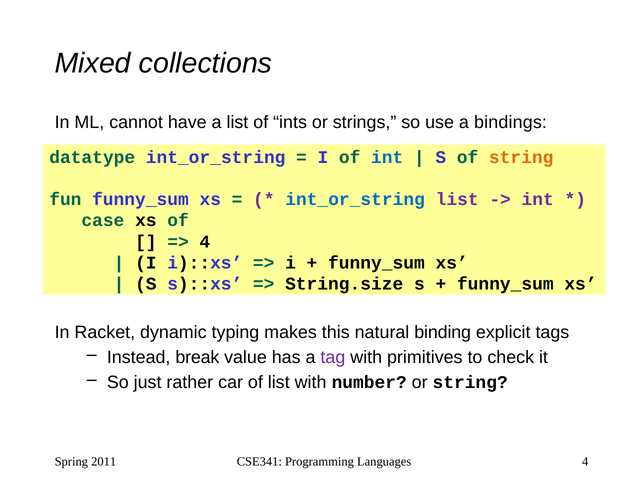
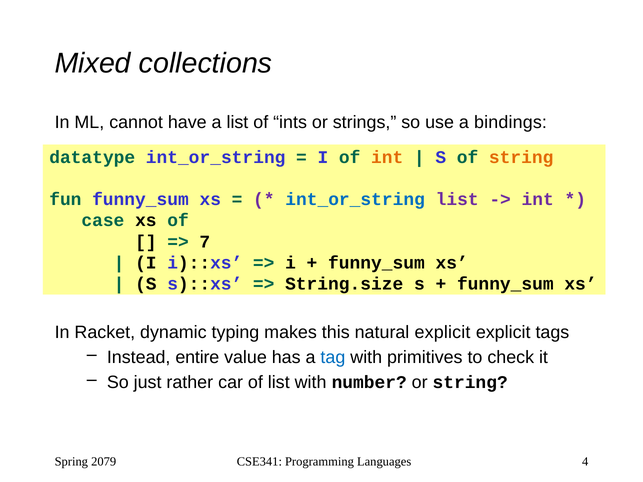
int at (387, 157) colour: blue -> orange
4 at (205, 242): 4 -> 7
natural binding: binding -> explicit
break: break -> entire
tag colour: purple -> blue
2011: 2011 -> 2079
